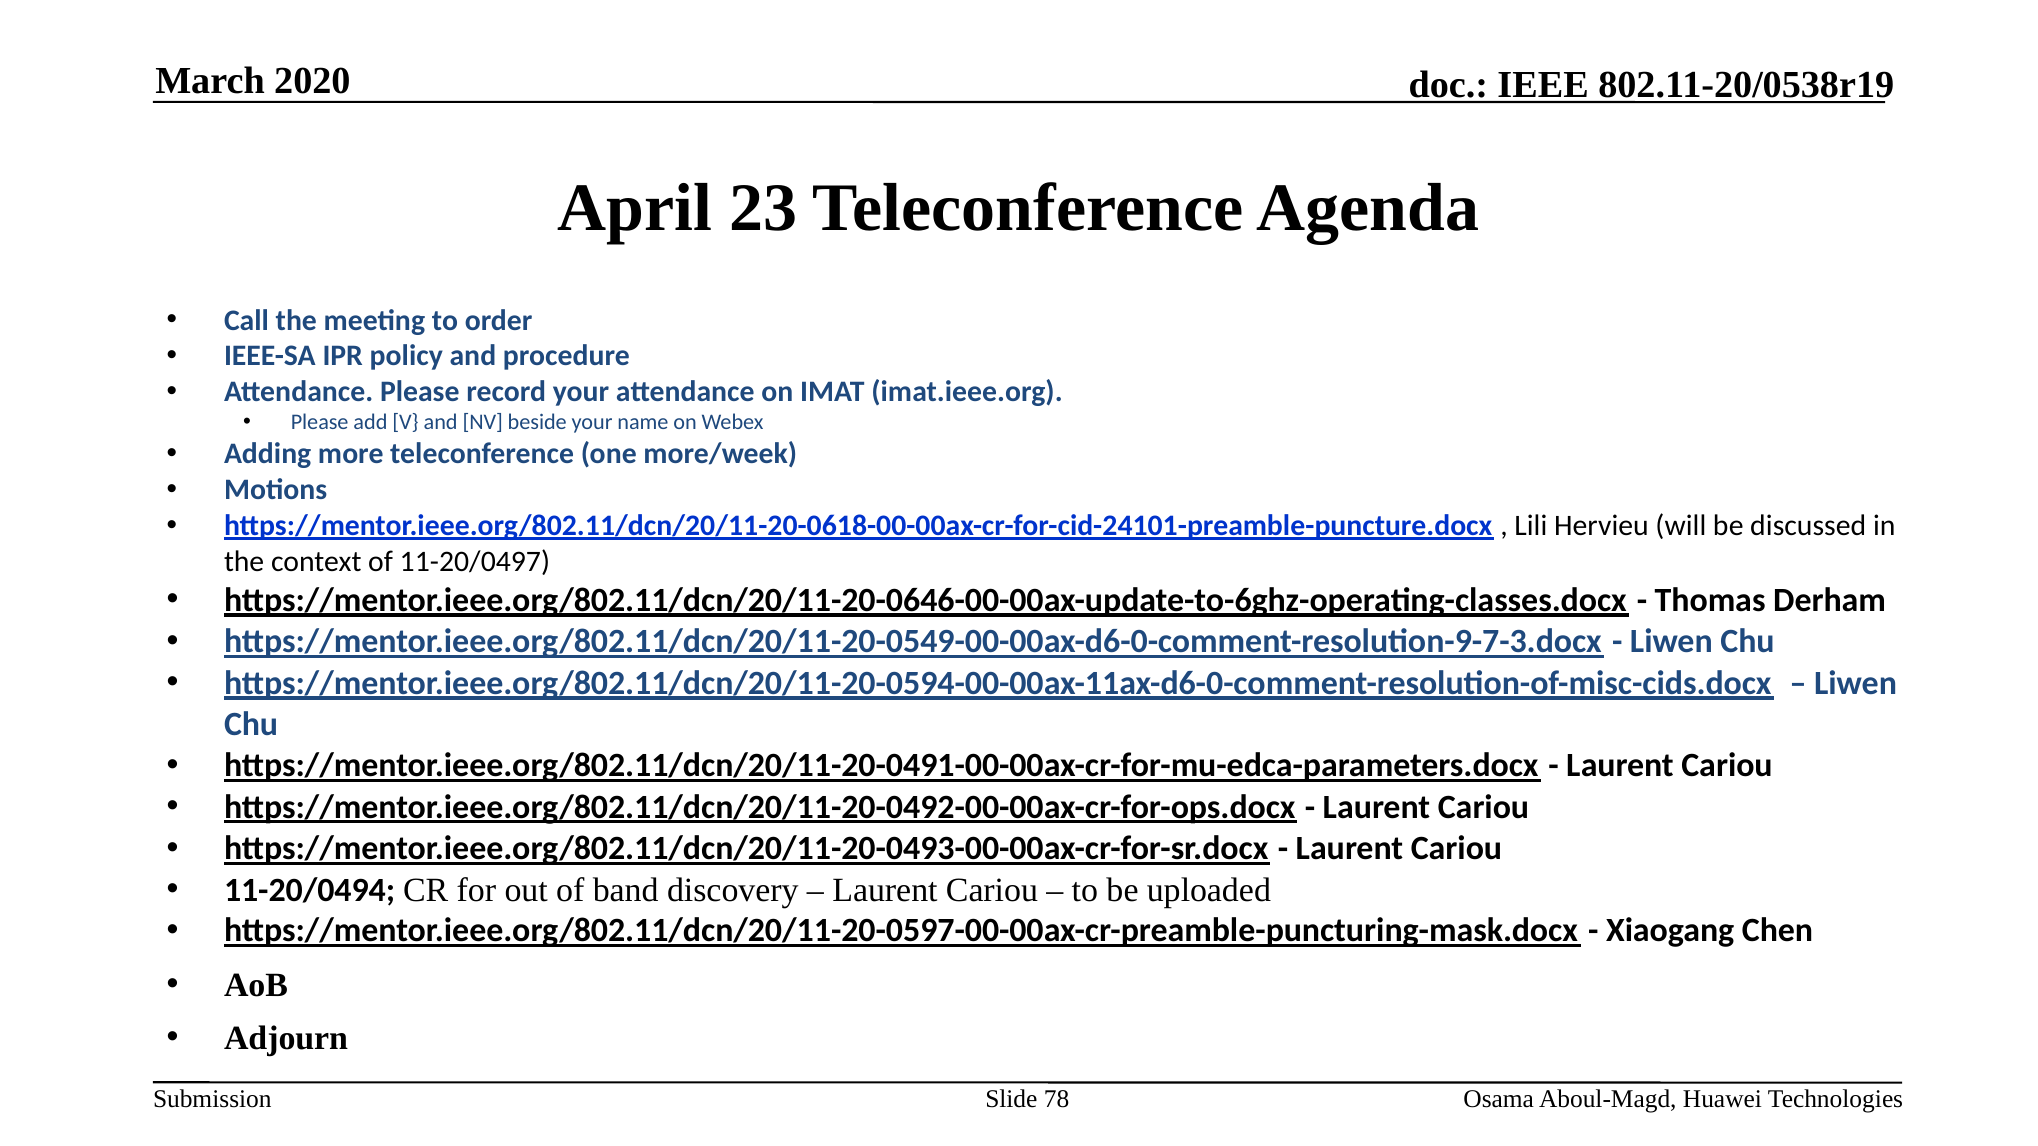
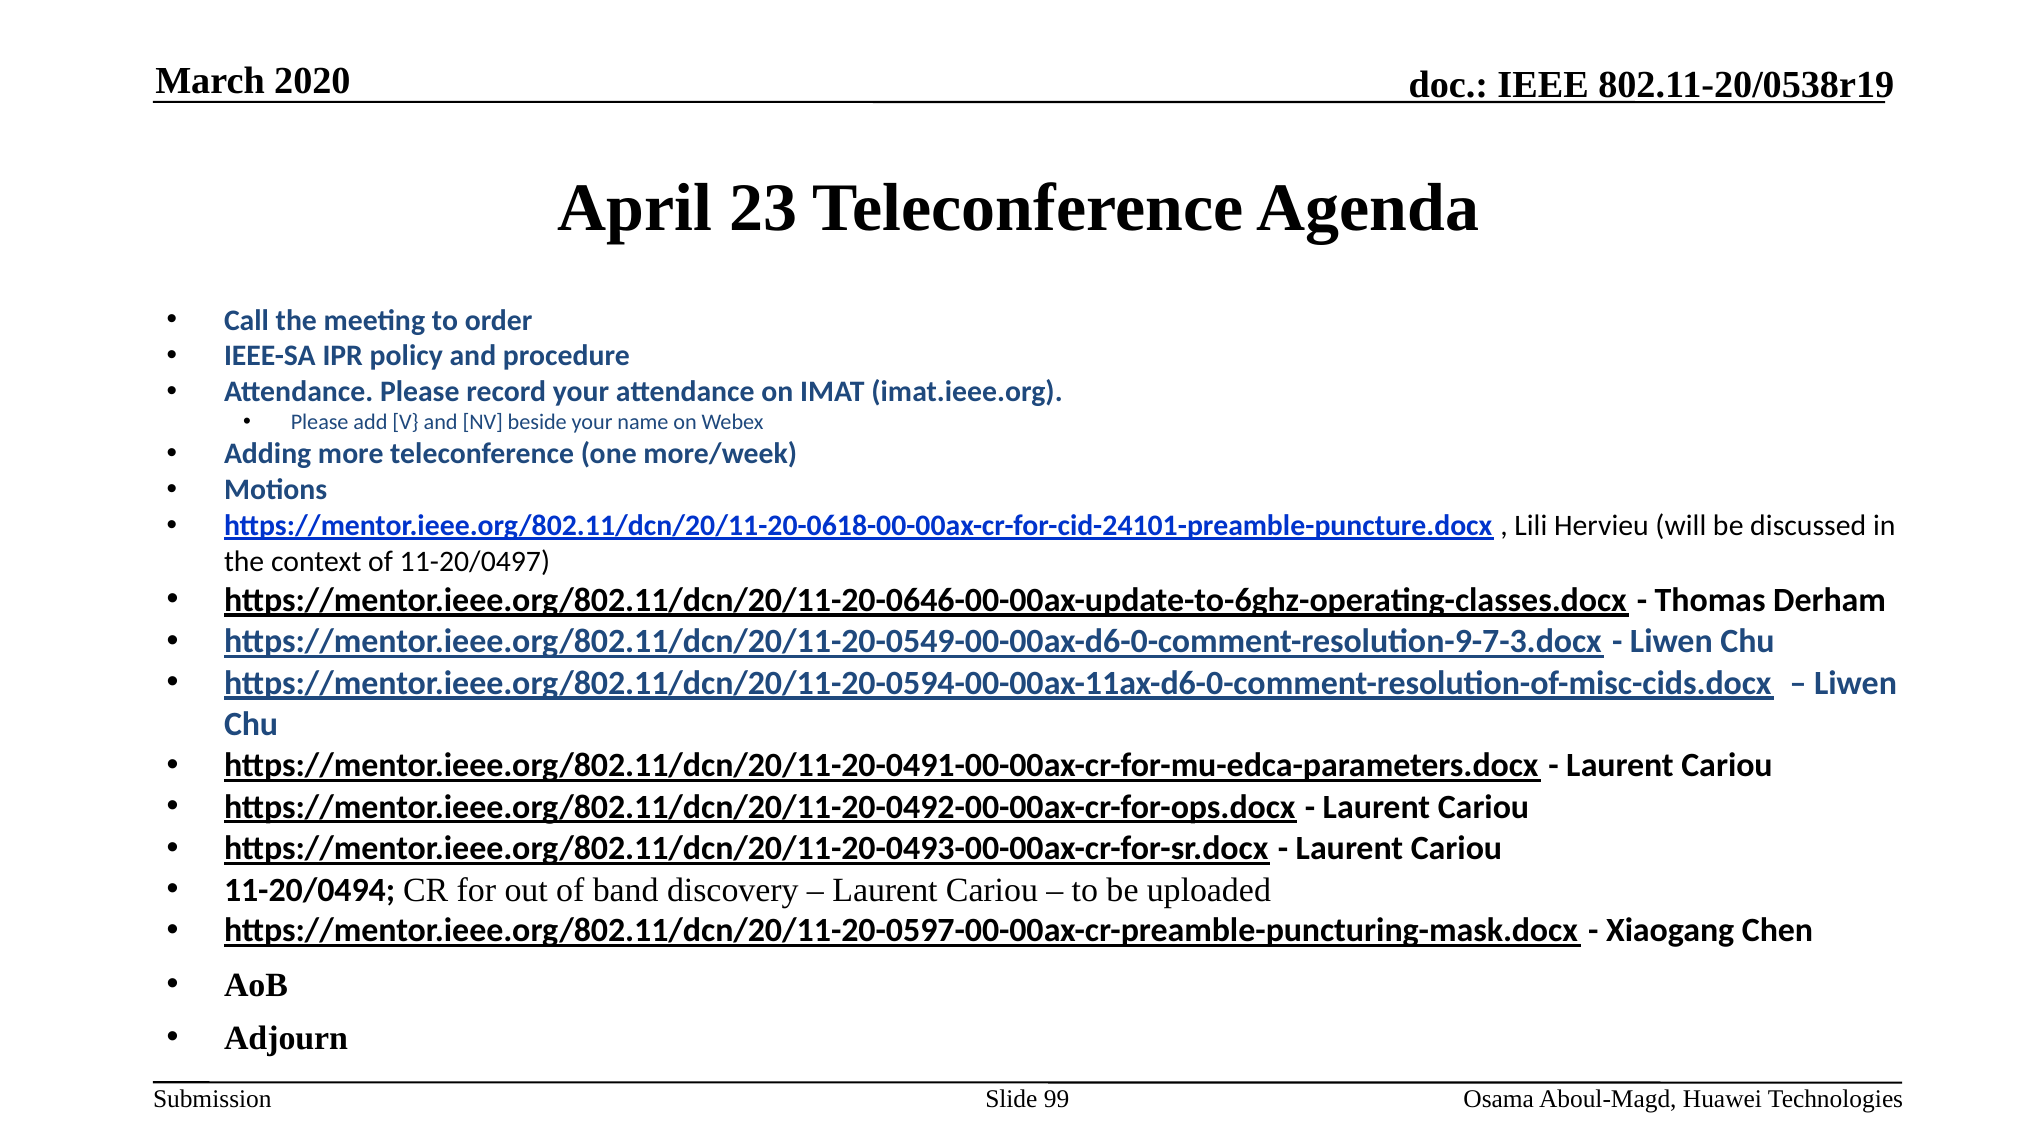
78: 78 -> 99
